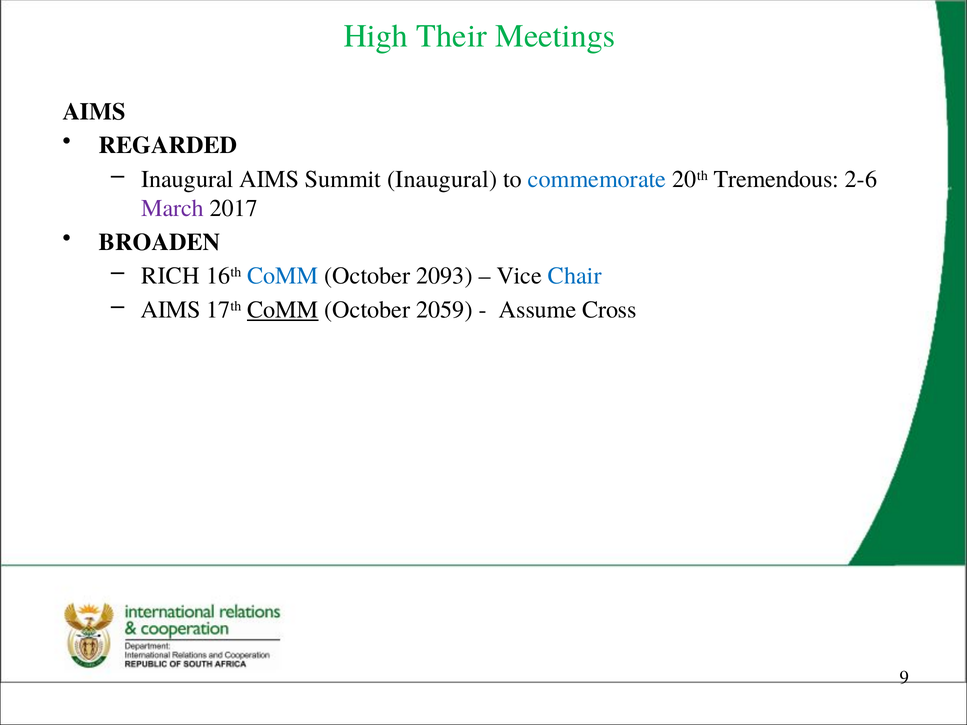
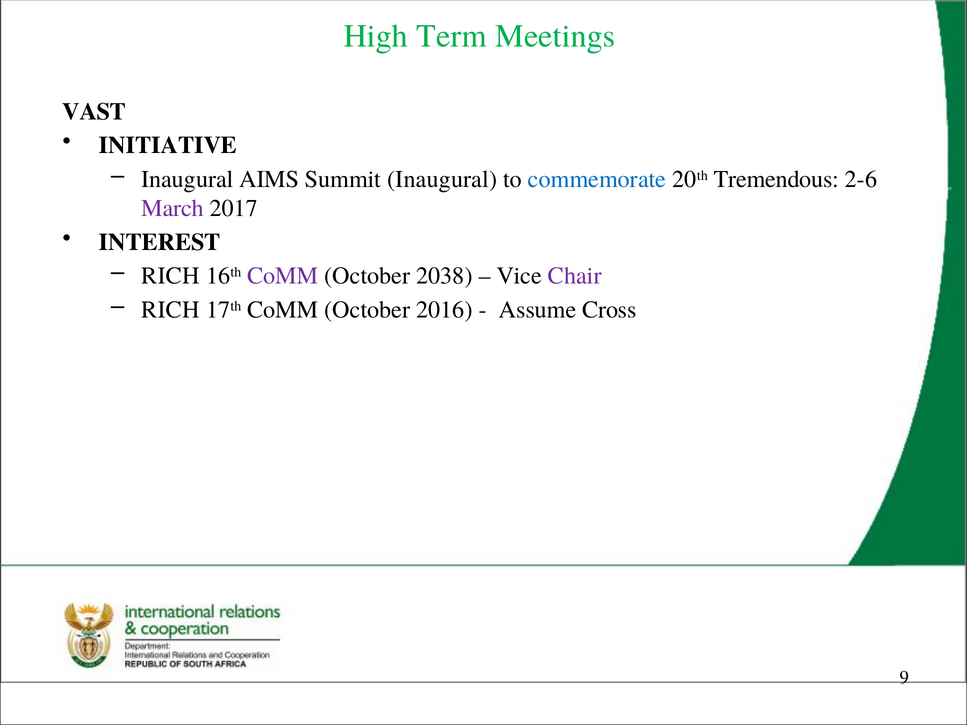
Their: Their -> Term
AIMS at (94, 112): AIMS -> VAST
REGARDED: REGARDED -> INITIATIVE
BROADEN: BROADEN -> INTEREST
CoMM at (283, 276) colour: blue -> purple
2093: 2093 -> 2038
Chair colour: blue -> purple
AIMS at (171, 310): AIMS -> RICH
CoMM at (283, 310) underline: present -> none
2059: 2059 -> 2016
